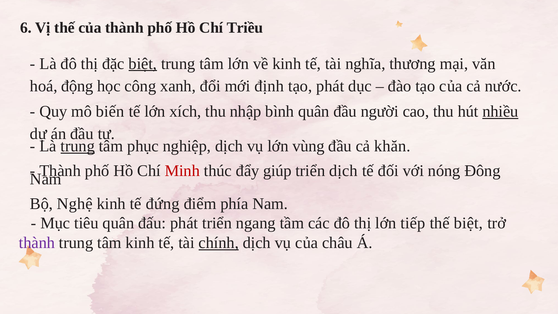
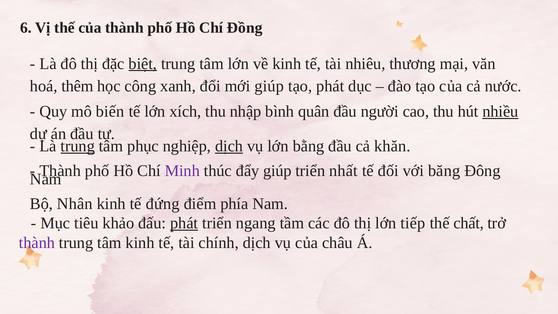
Triều: Triều -> Đồng
nghĩa: nghĩa -> nhiêu
động: động -> thêm
mới định: định -> giúp
dịch at (229, 146) underline: none -> present
vùng: vùng -> bằng
Minh colour: red -> purple
triển dịch: dịch -> nhất
nóng: nóng -> băng
Nghệ: Nghệ -> Nhân
tiêu quân: quân -> khảo
phát at (184, 223) underline: none -> present
thế biệt: biệt -> chất
chính underline: present -> none
